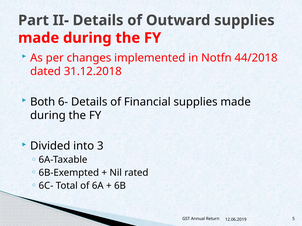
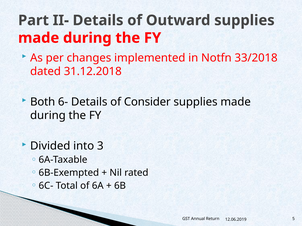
44/2018: 44/2018 -> 33/2018
Financial: Financial -> Consider
